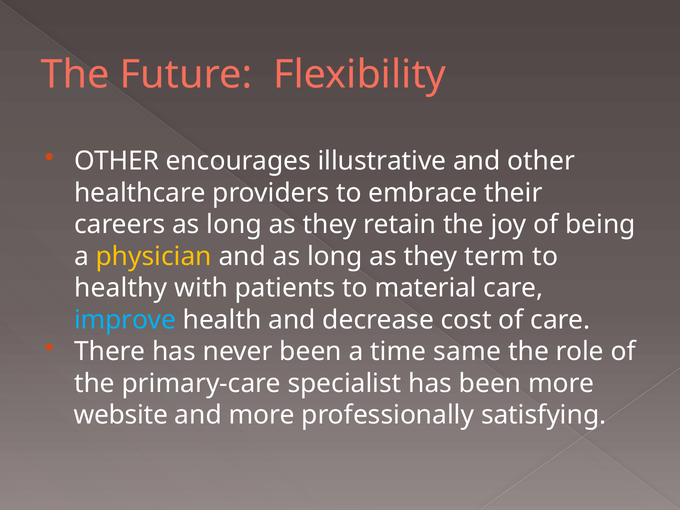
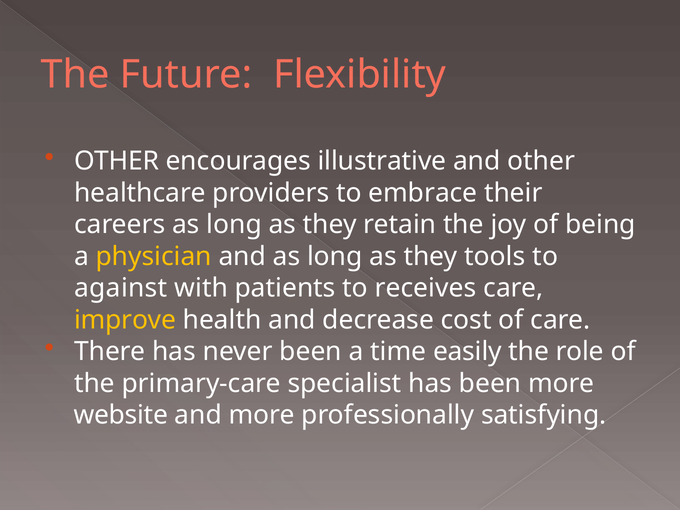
term: term -> tools
healthy: healthy -> against
material: material -> receives
improve colour: light blue -> yellow
same: same -> easily
